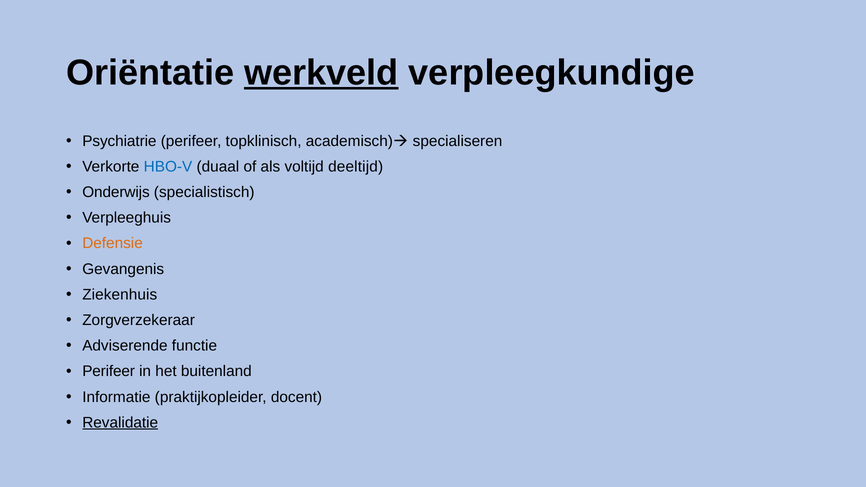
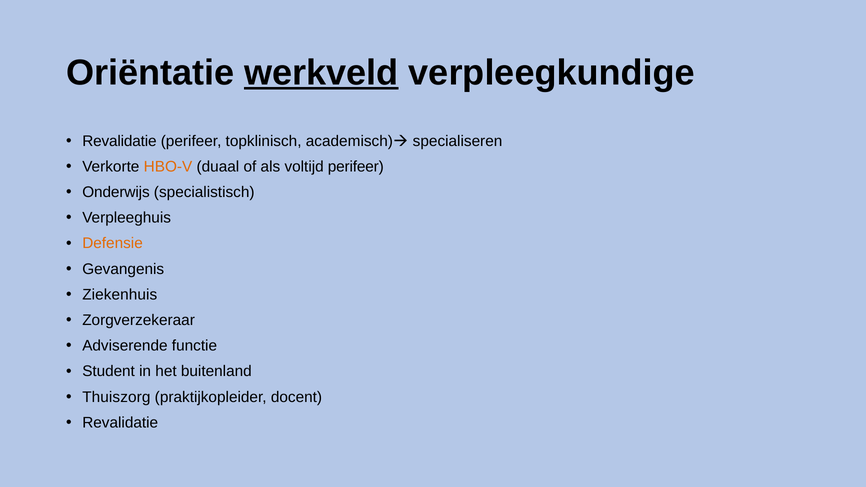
Psychiatrie at (119, 141): Psychiatrie -> Revalidatie
HBO-V colour: blue -> orange
voltijd deeltijd: deeltijd -> perifeer
Perifeer at (109, 371): Perifeer -> Student
Informatie: Informatie -> Thuiszorg
Revalidatie at (120, 423) underline: present -> none
